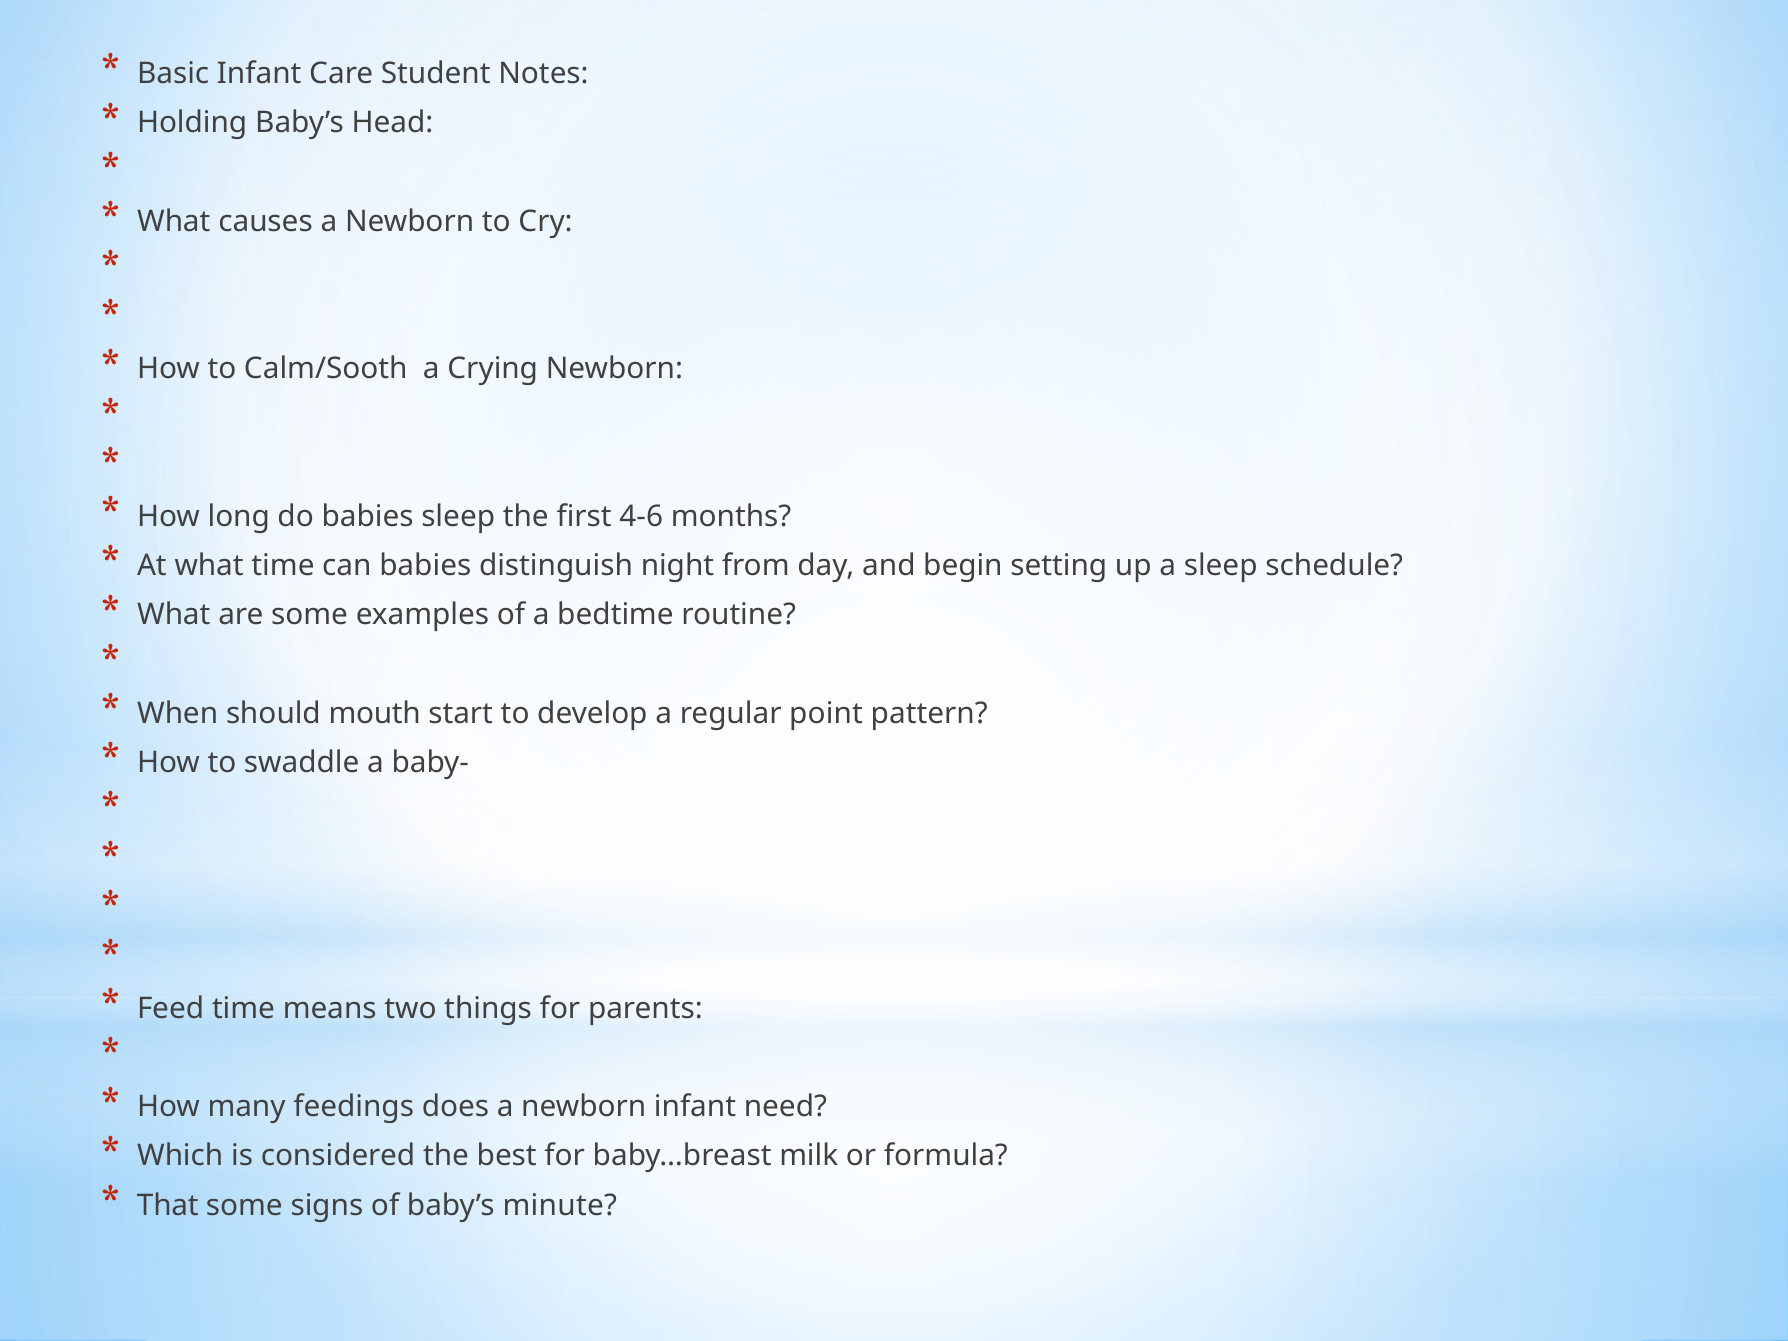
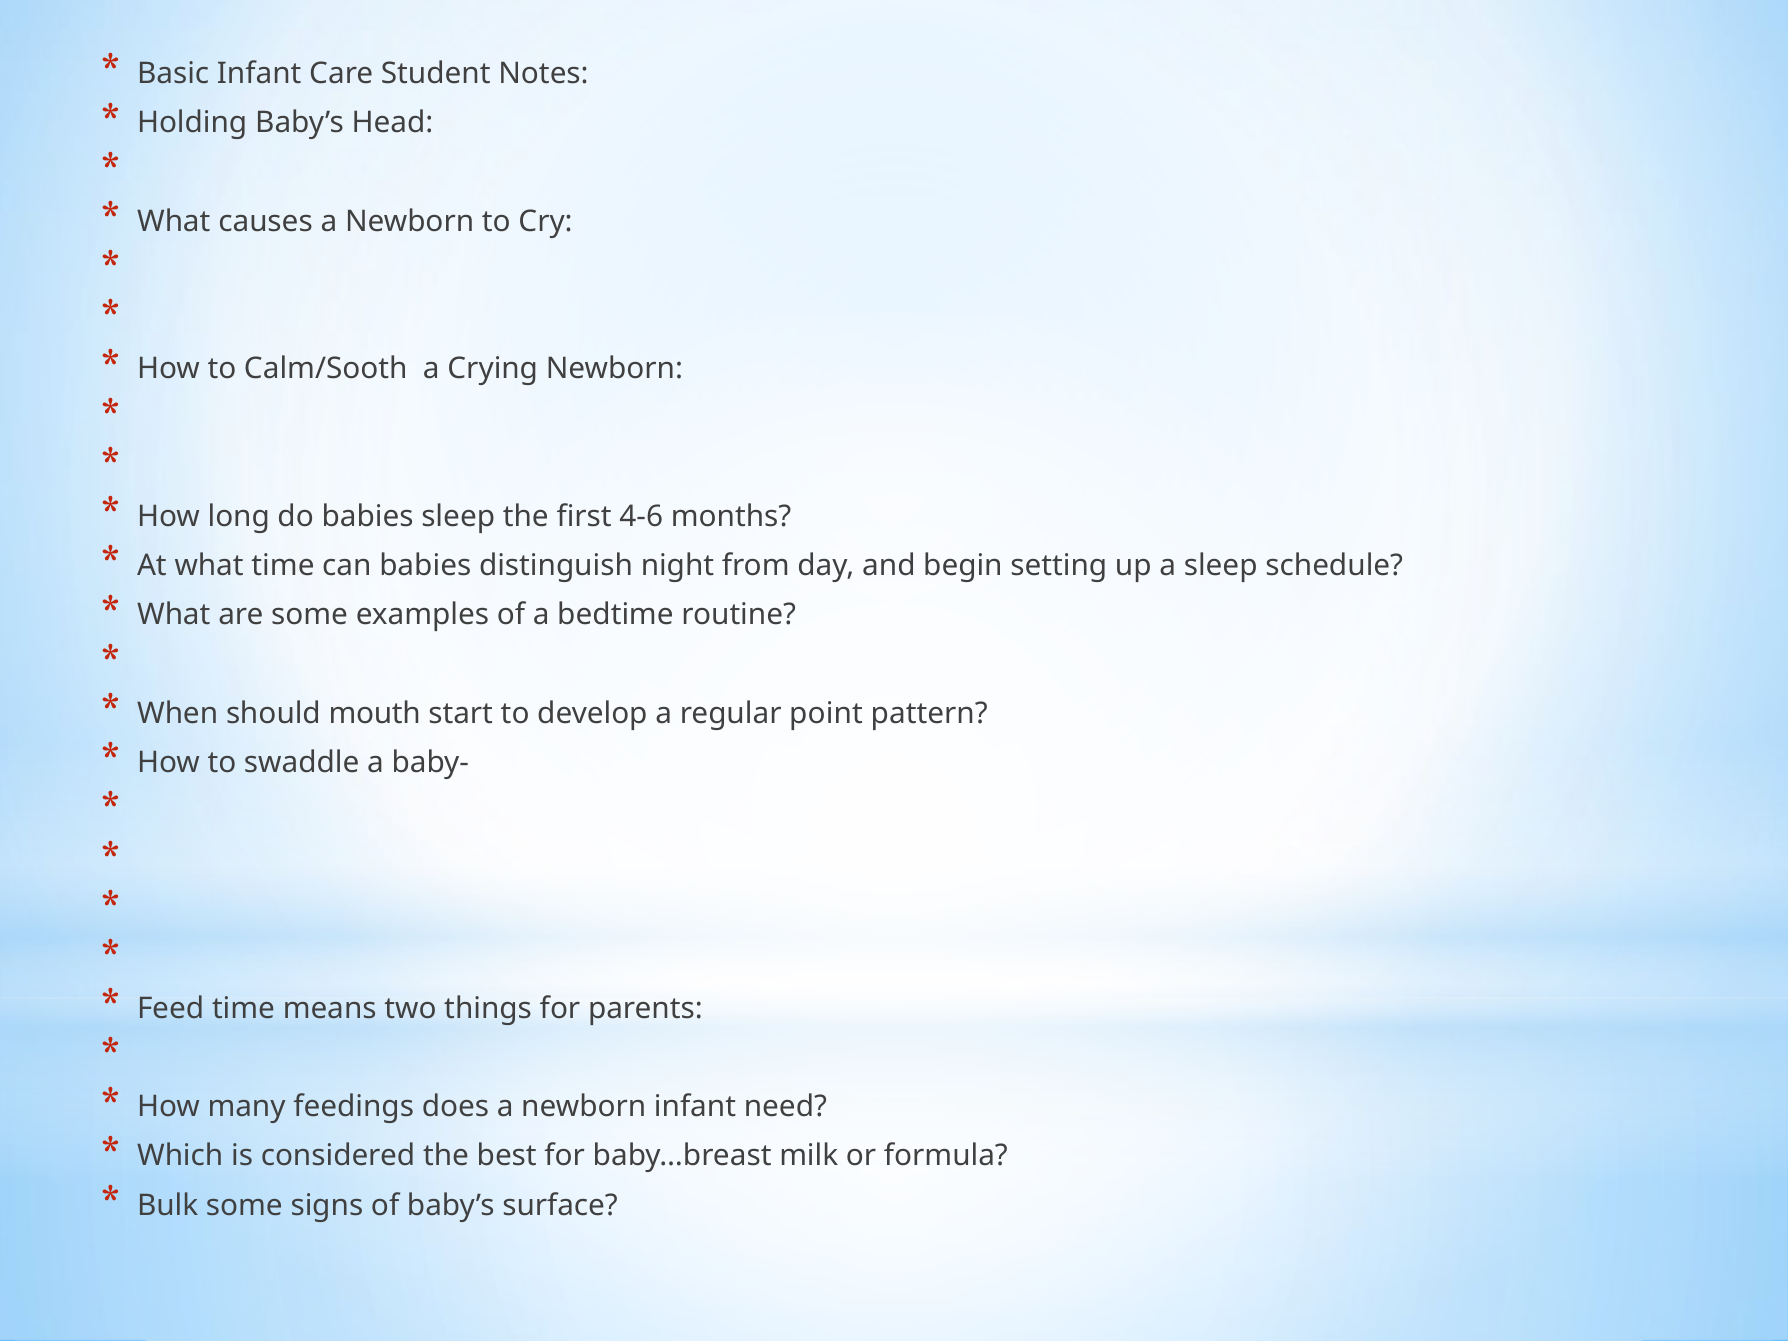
That: That -> Bulk
minute: minute -> surface
